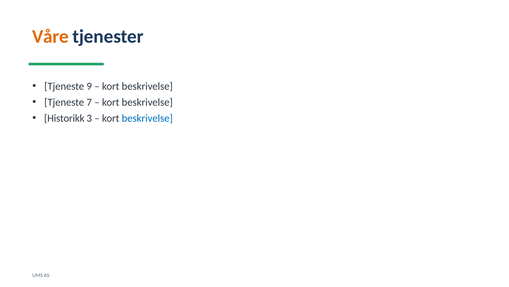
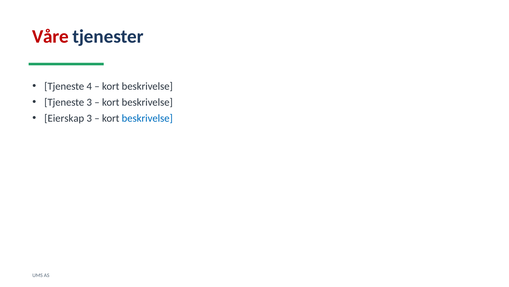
Våre colour: orange -> red
9: 9 -> 4
Tjeneste 7: 7 -> 3
Historikk: Historikk -> Eierskap
